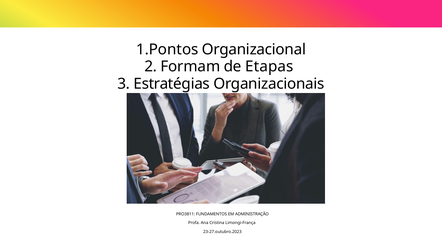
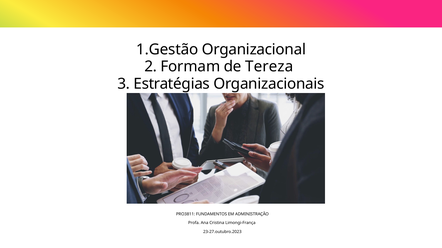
1.Pontos: 1.Pontos -> 1.Gestão
Etapas: Etapas -> Tereza
